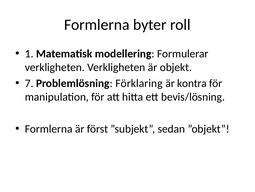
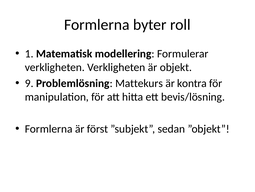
7: 7 -> 9
Förklaring: Förklaring -> Mattekurs
